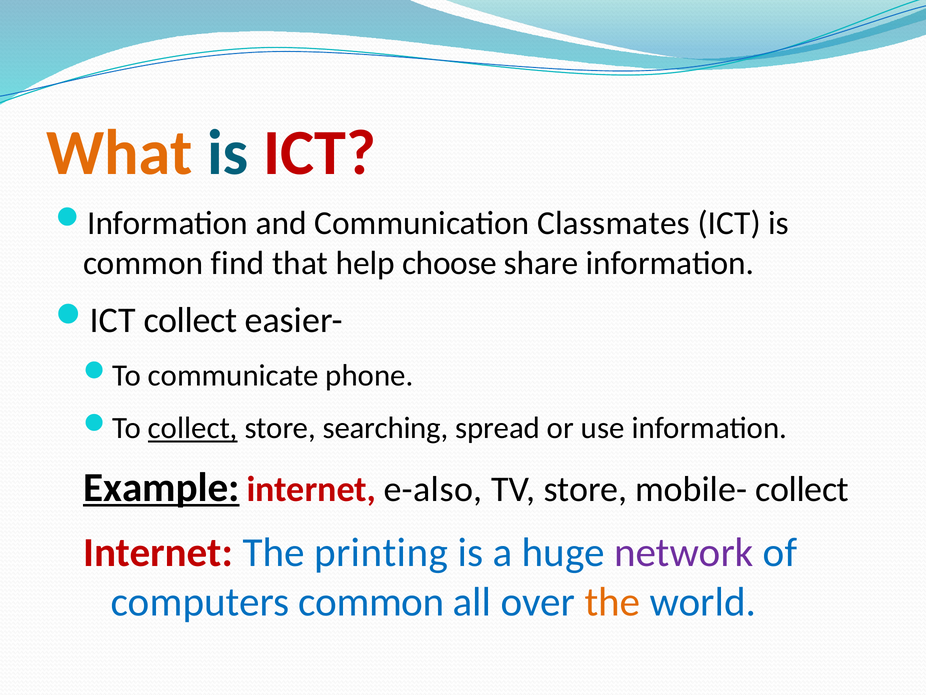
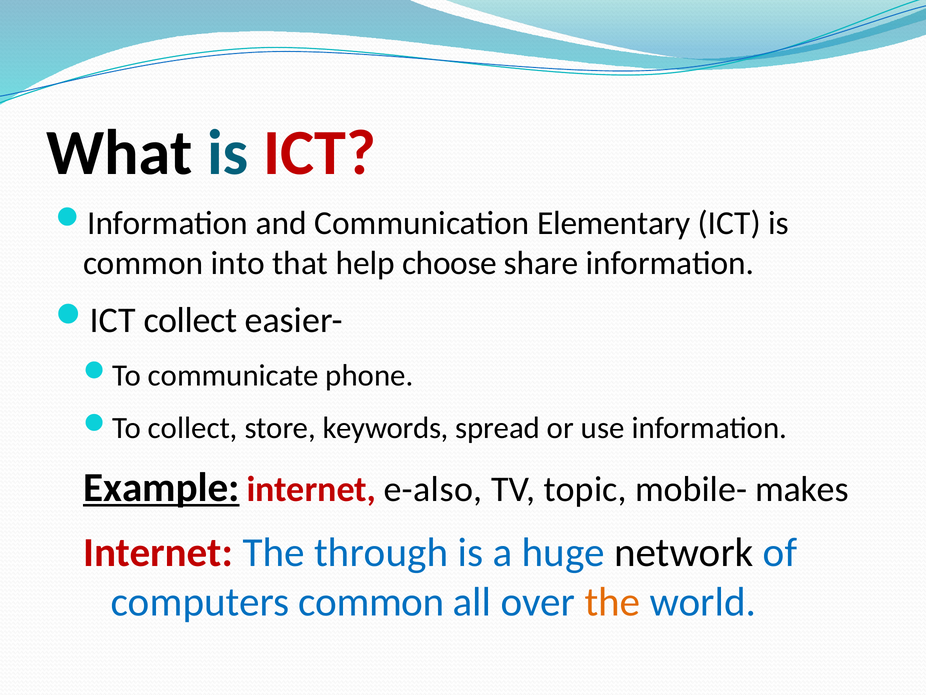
What colour: orange -> black
Classmates: Classmates -> Elementary
find: find -> into
collect at (193, 428) underline: present -> none
searching: searching -> keywords
TV store: store -> topic
mobile- collect: collect -> makes
printing: printing -> through
network colour: purple -> black
